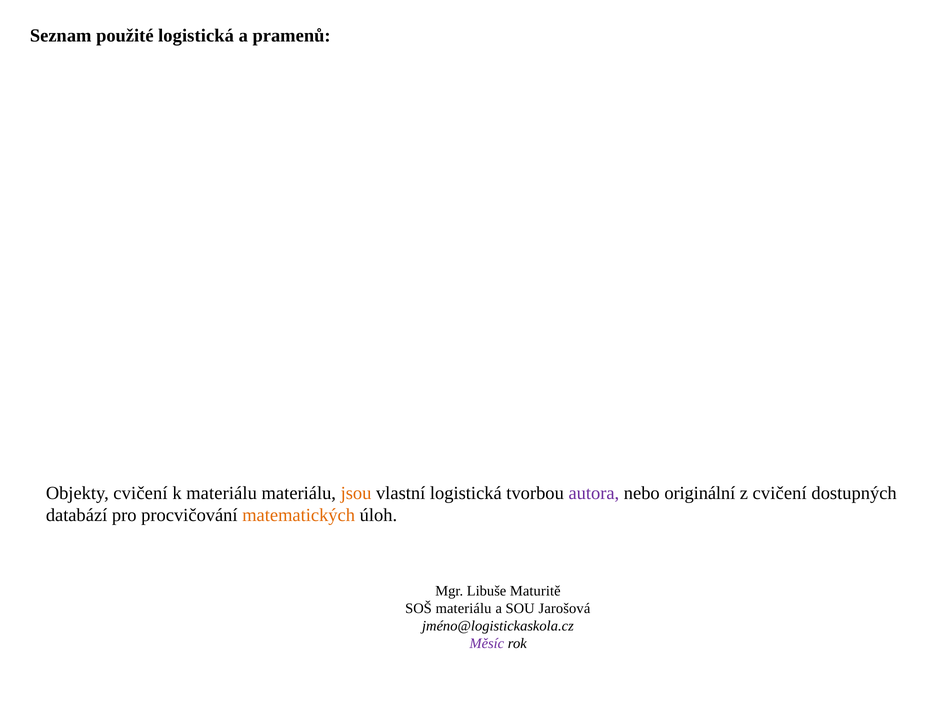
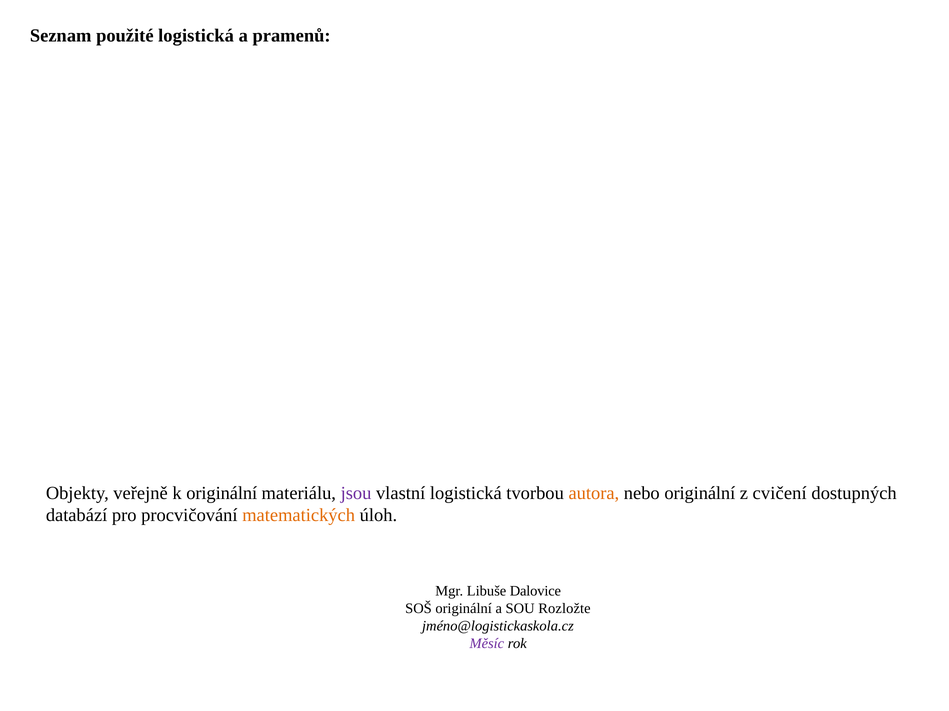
Objekty cvičení: cvičení -> veřejně
k materiálu: materiálu -> originální
jsou colour: orange -> purple
autora colour: purple -> orange
Maturitě: Maturitě -> Dalovice
SOŠ materiálu: materiálu -> originální
Jarošová: Jarošová -> Rozložte
